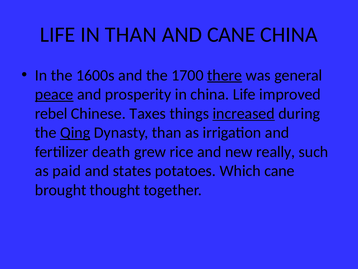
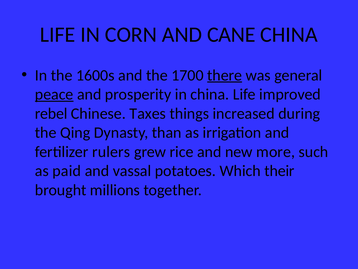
IN THAN: THAN -> CORN
increased underline: present -> none
Qing underline: present -> none
death: death -> rulers
really: really -> more
states: states -> vassal
Which cane: cane -> their
thought: thought -> millions
